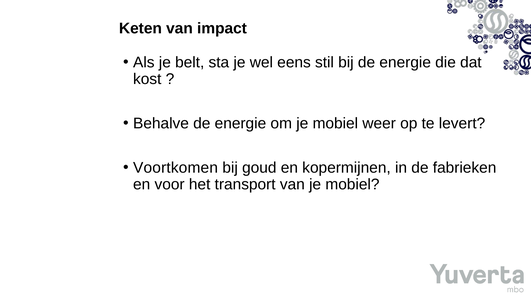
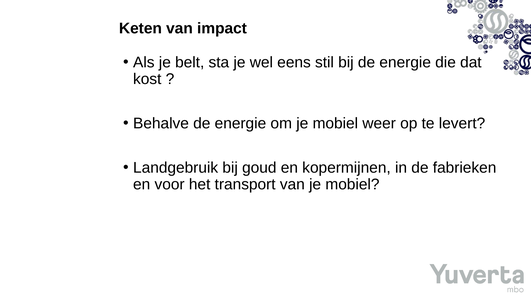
Voortkomen: Voortkomen -> Landgebruik
